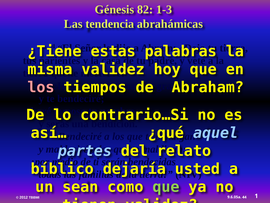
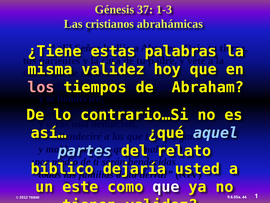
82: 82 -> 37
tendencia: tendencia -> cristianos
sean: sean -> este
que at (166, 187) colour: light green -> white
